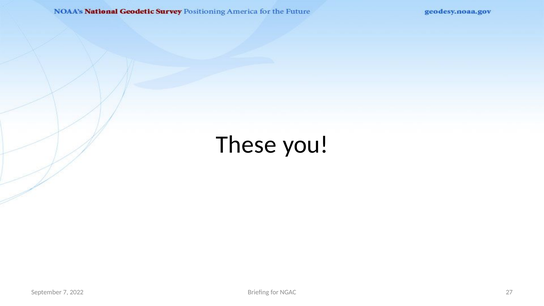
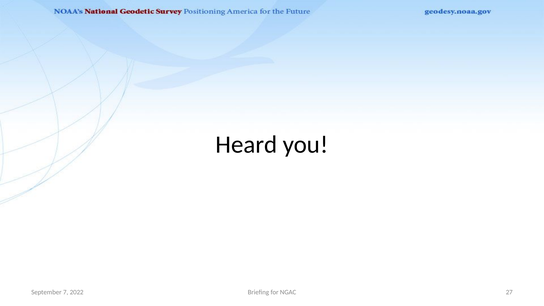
These: These -> Heard
